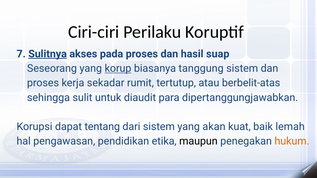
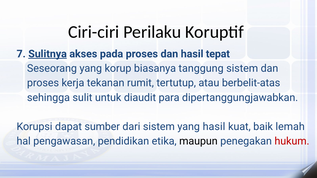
suap: suap -> tepat
korup underline: present -> none
sekadar: sekadar -> tekanan
tentang: tentang -> sumber
yang akan: akan -> hasil
hukum colour: orange -> red
